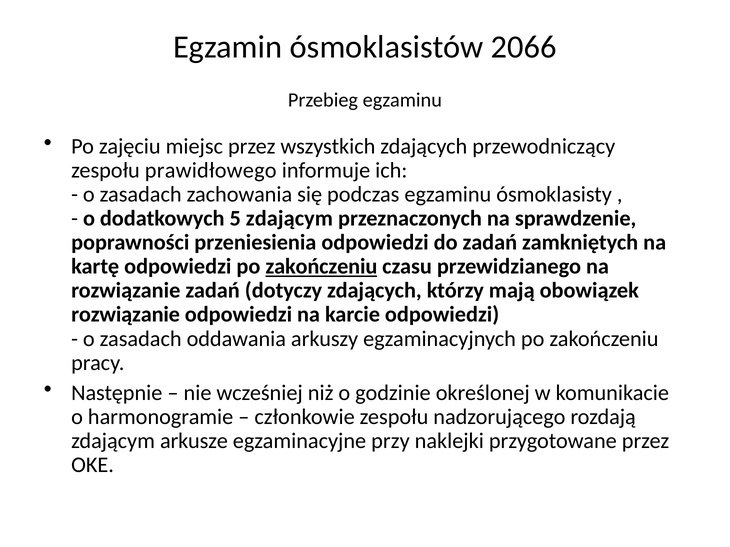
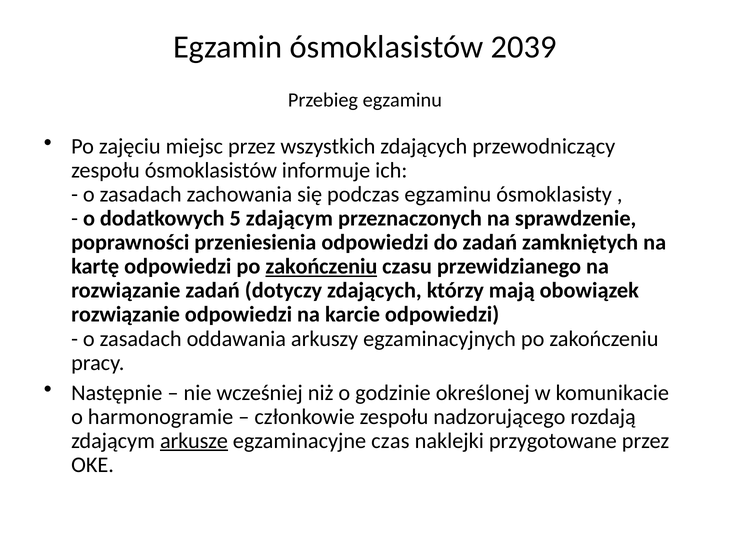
2066: 2066 -> 2039
zespołu prawidłowego: prawidłowego -> ósmoklasistów
arkusze underline: none -> present
przy: przy -> czas
